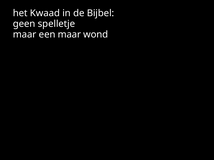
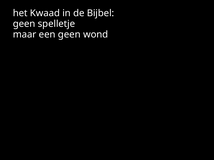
een maar: maar -> geen
